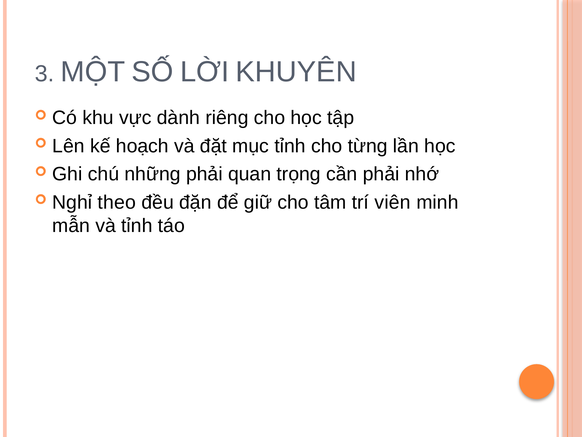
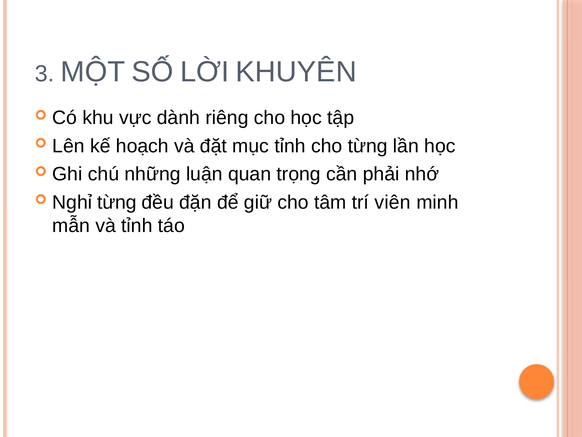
những phải: phải -> luận
Nghỉ theo: theo -> từng
